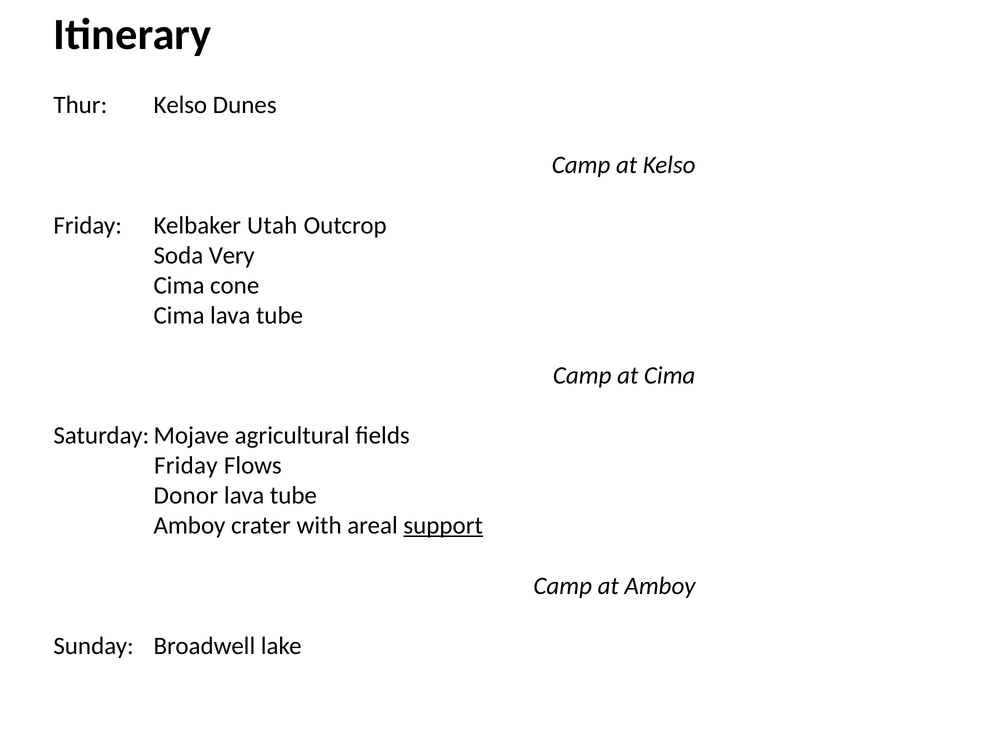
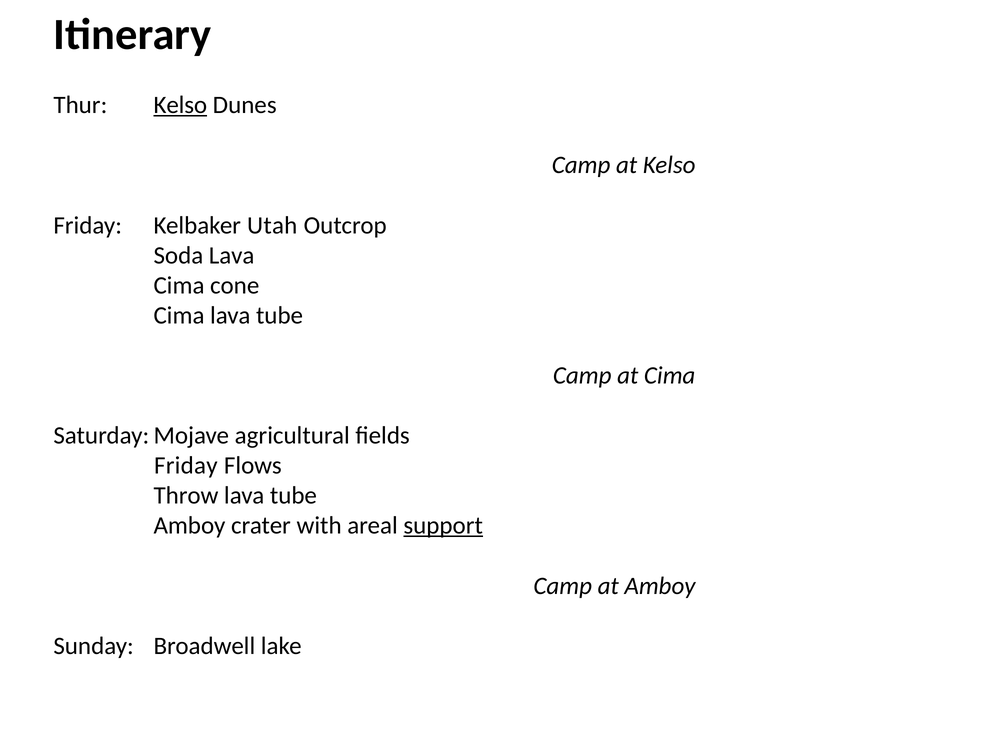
Kelso at (180, 105) underline: none -> present
Soda Very: Very -> Lava
Donor: Donor -> Throw
